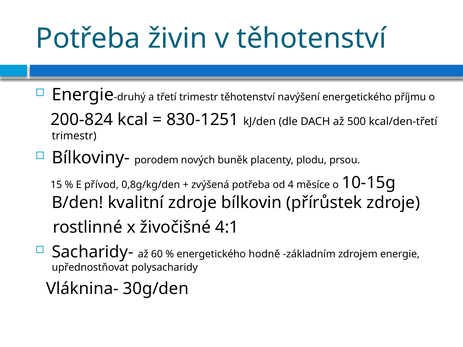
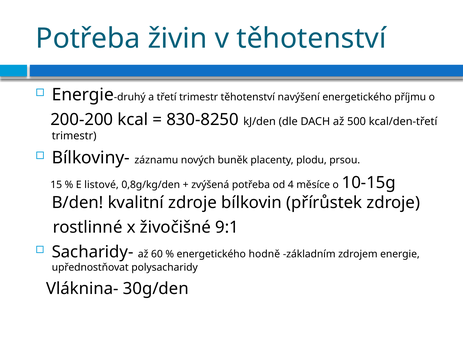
200-824: 200-824 -> 200-200
830-1251: 830-1251 -> 830-8250
porodem: porodem -> záznamu
přívod: přívod -> listové
4:1: 4:1 -> 9:1
